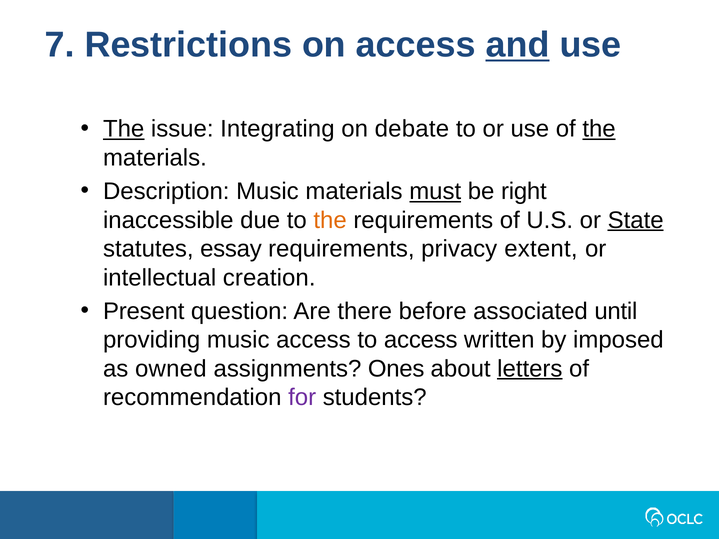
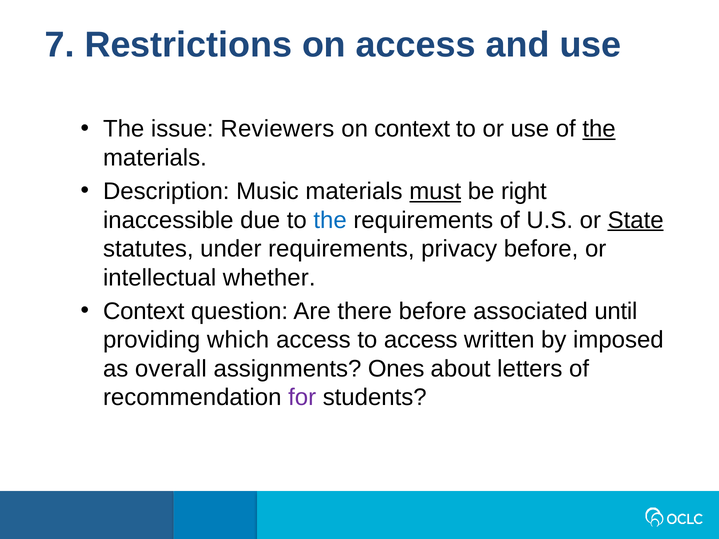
and underline: present -> none
The at (124, 129) underline: present -> none
Integrating: Integrating -> Reviewers
on debate: debate -> context
the at (330, 220) colour: orange -> blue
essay: essay -> under
privacy extent: extent -> before
creation: creation -> whether
Present at (144, 311): Present -> Context
providing music: music -> which
owned: owned -> overall
letters underline: present -> none
